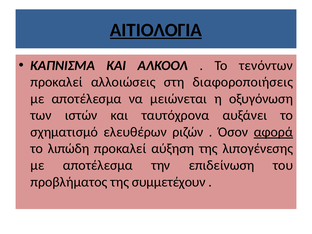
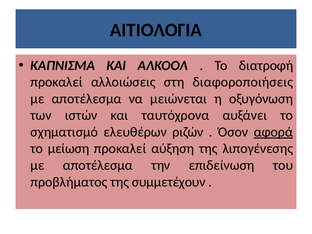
ΑΙΤΙΟΛΟΓΙΑ underline: present -> none
τενόντων: τενόντων -> διατροφή
λιπώδη: λιπώδη -> μείωση
